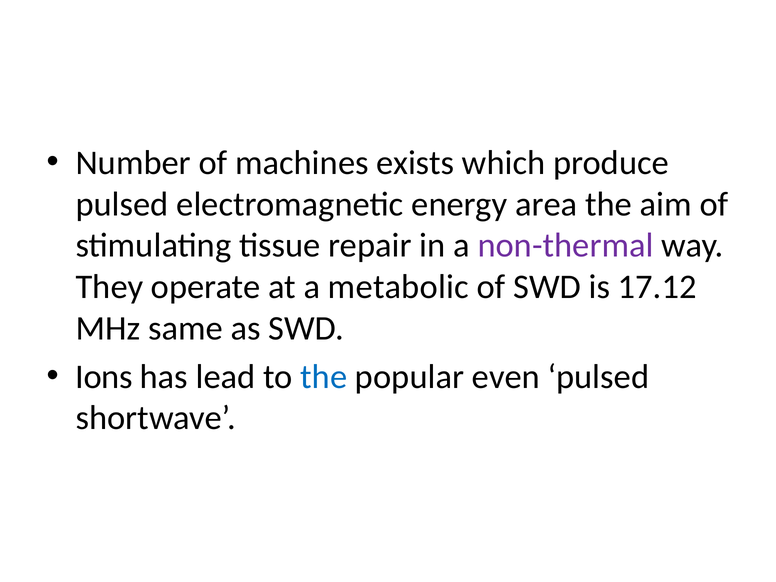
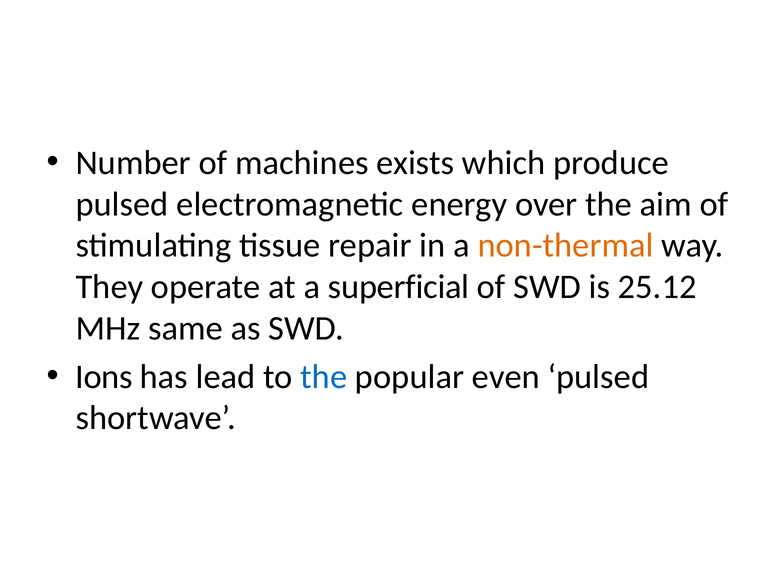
area: area -> over
non-thermal colour: purple -> orange
metabolic: metabolic -> superficial
17.12: 17.12 -> 25.12
